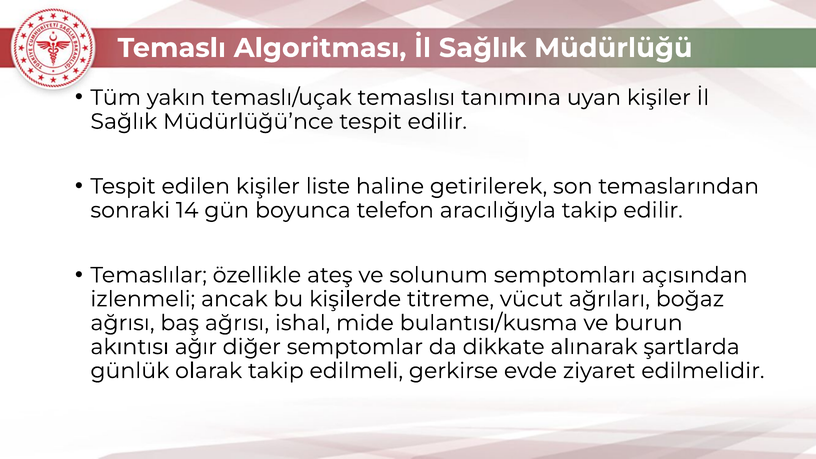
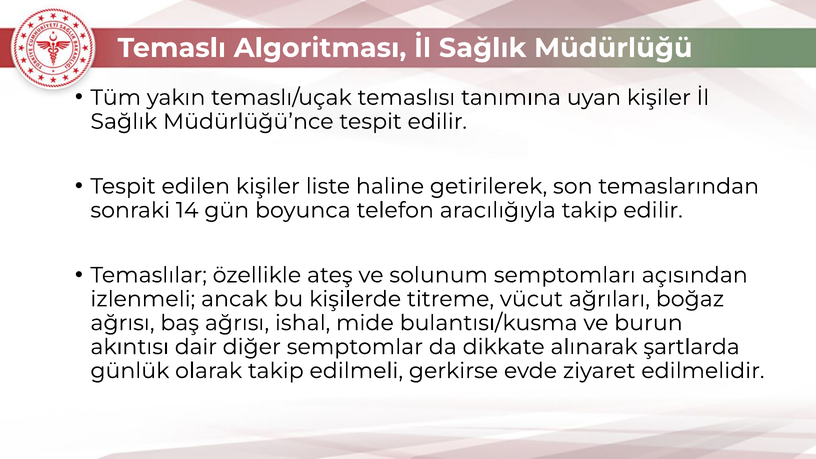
ağır: ağır -> dair
